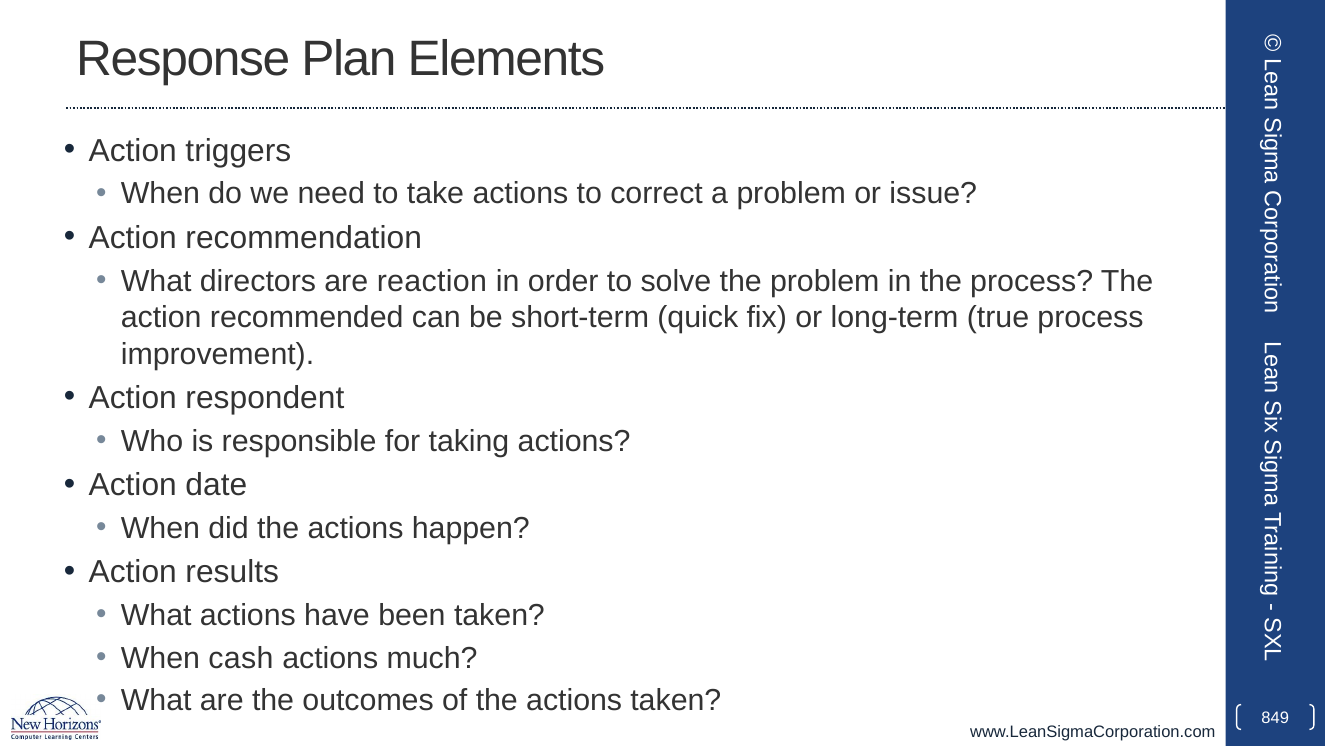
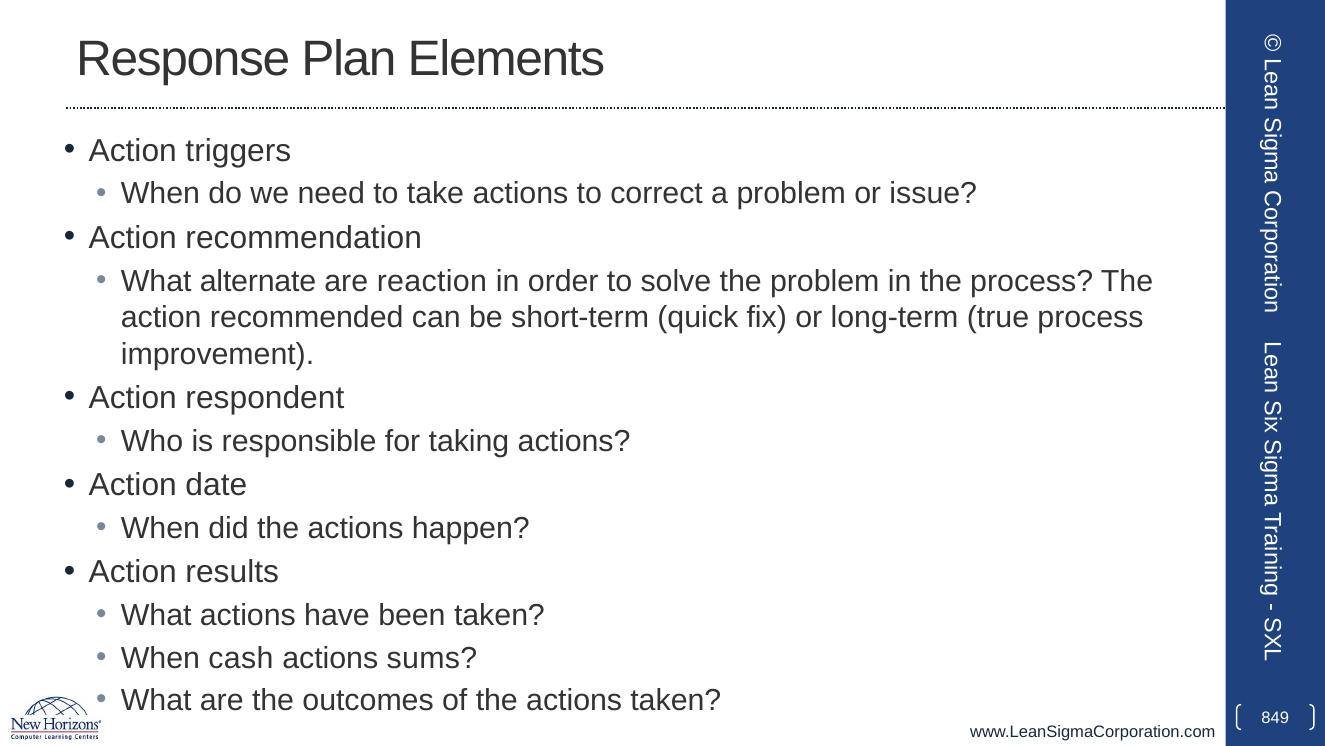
directors: directors -> alternate
much: much -> sums
